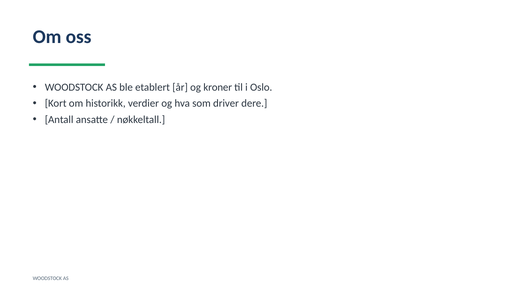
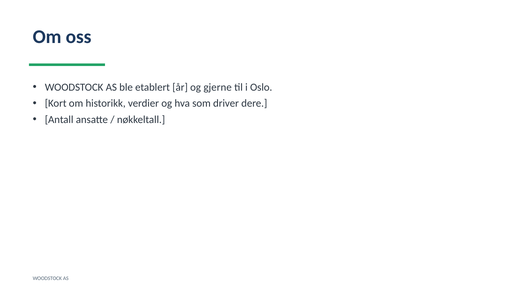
kroner: kroner -> gjerne
